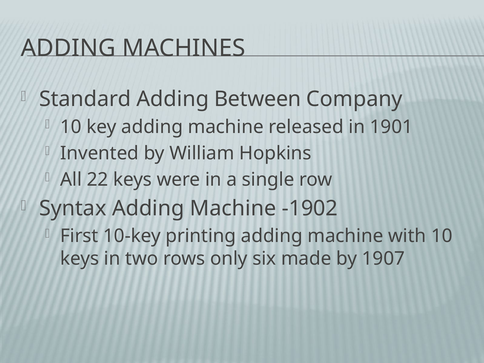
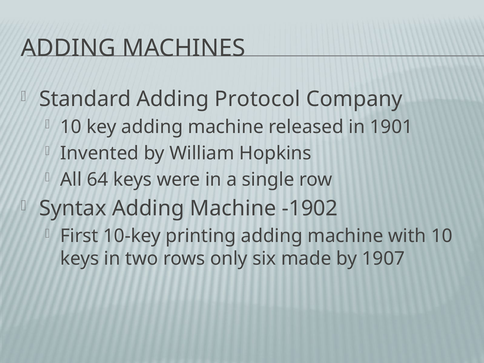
Between: Between -> Protocol
22: 22 -> 64
